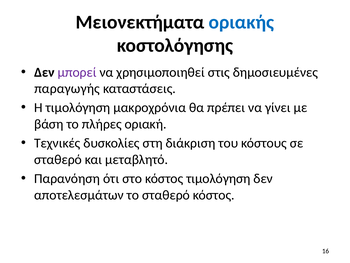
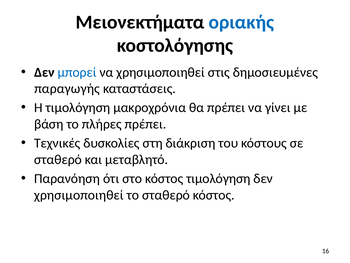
μπορεί colour: purple -> blue
πλήρες οριακή: οριακή -> πρέπει
αποτελεσμάτων at (79, 195): αποτελεσμάτων -> χρησιμοποιηθεί
